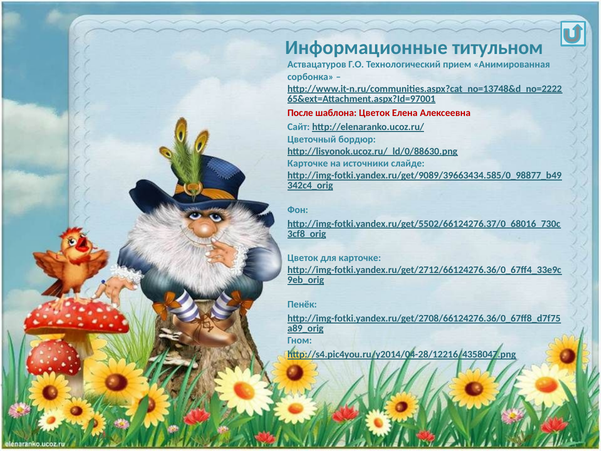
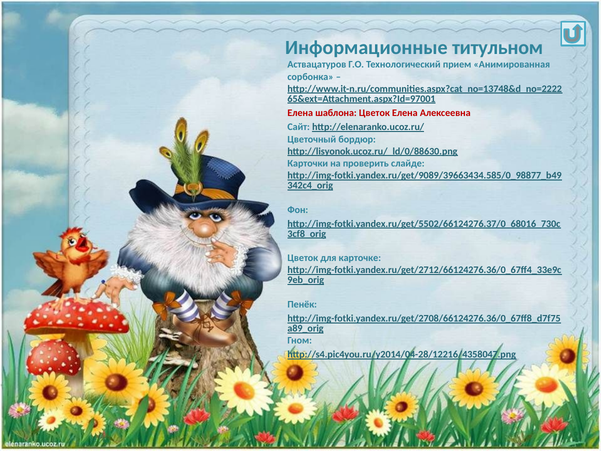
После at (300, 113): После -> Елена
Карточке at (308, 163): Карточке -> Карточки
источники: источники -> проверить
